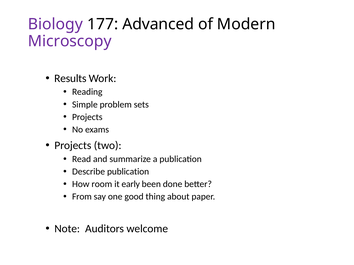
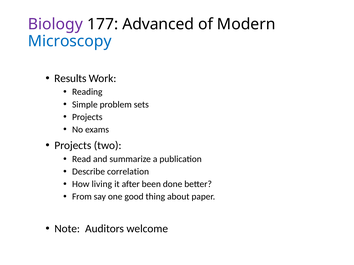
Microscopy colour: purple -> blue
Describe publication: publication -> correlation
room: room -> living
early: early -> after
